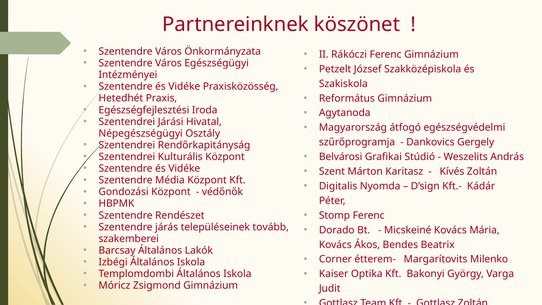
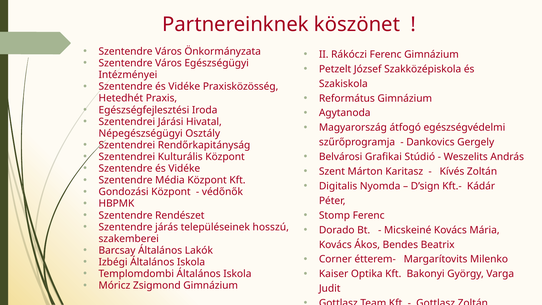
tovább: tovább -> hosszú
